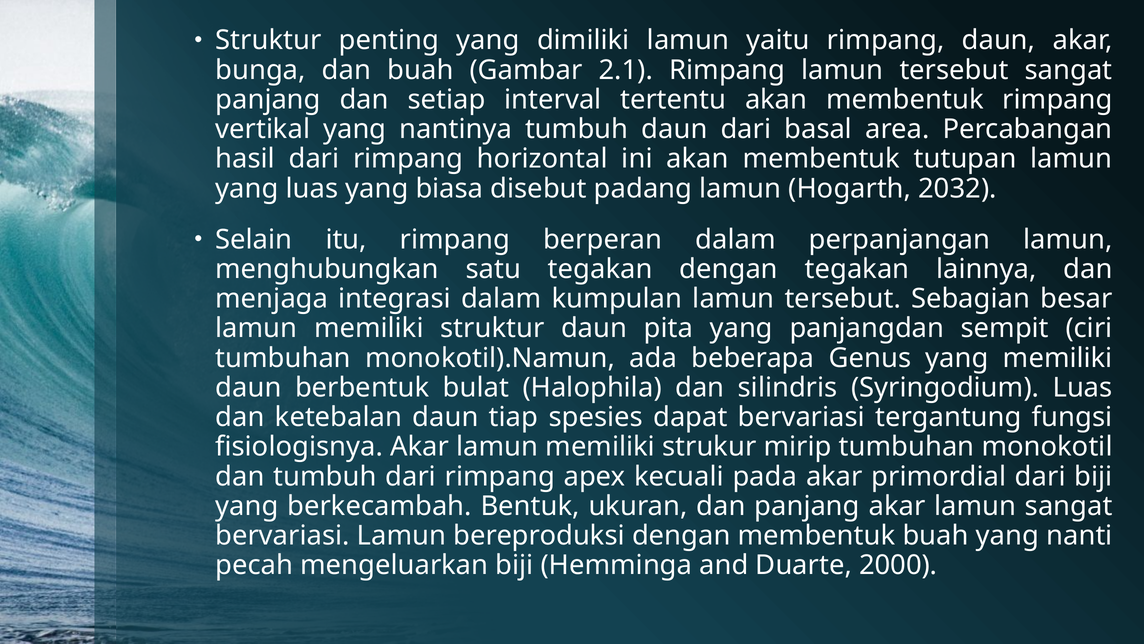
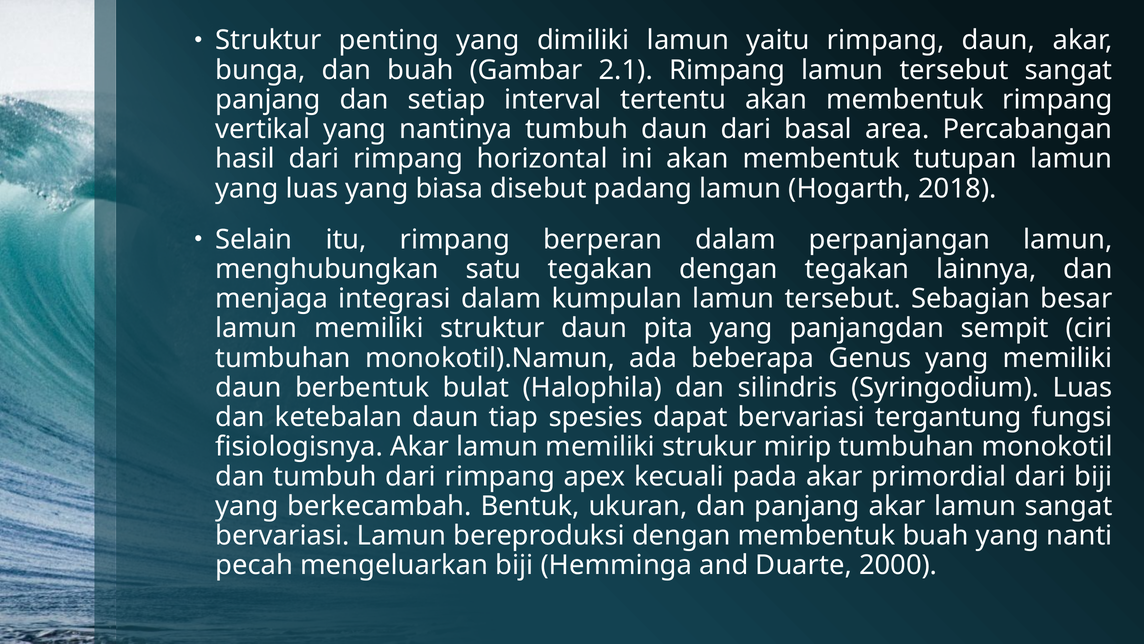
2032: 2032 -> 2018
